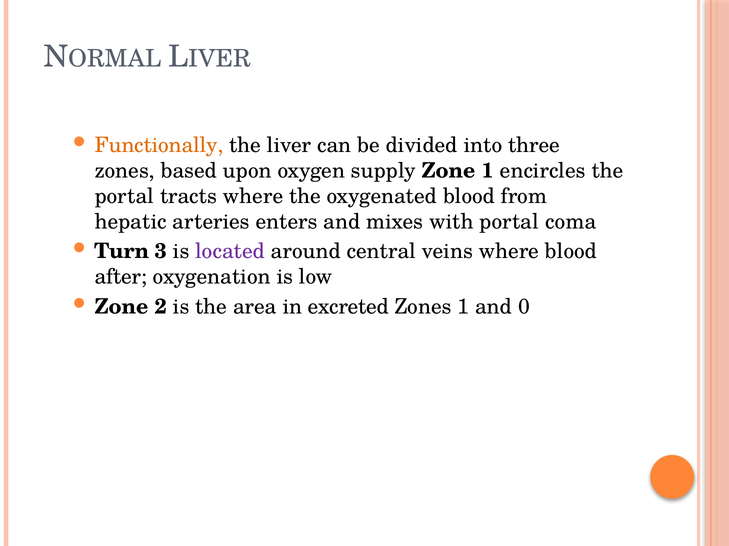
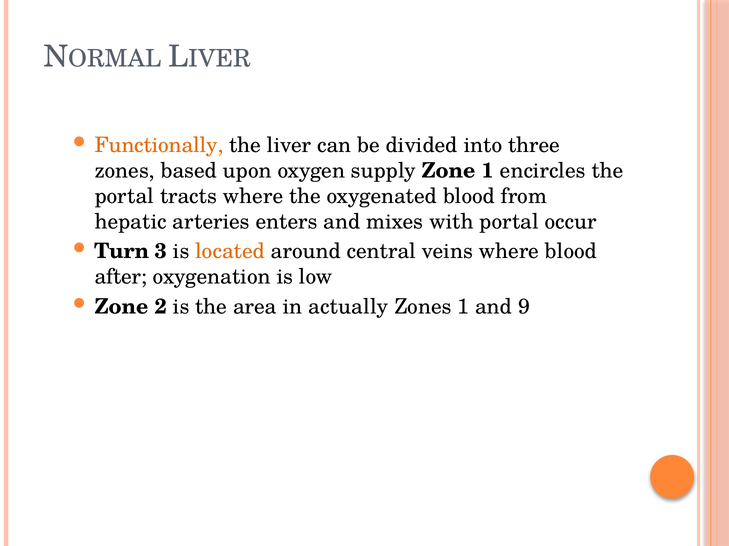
coma: coma -> occur
located colour: purple -> orange
excreted: excreted -> actually
0: 0 -> 9
